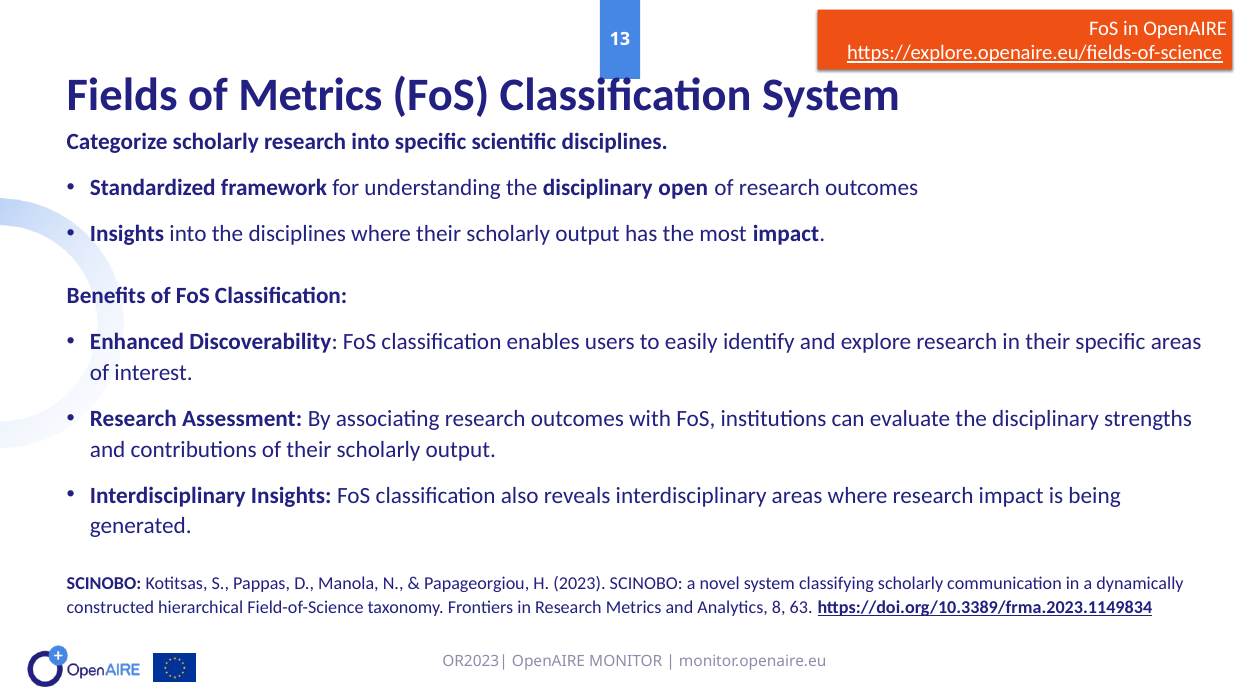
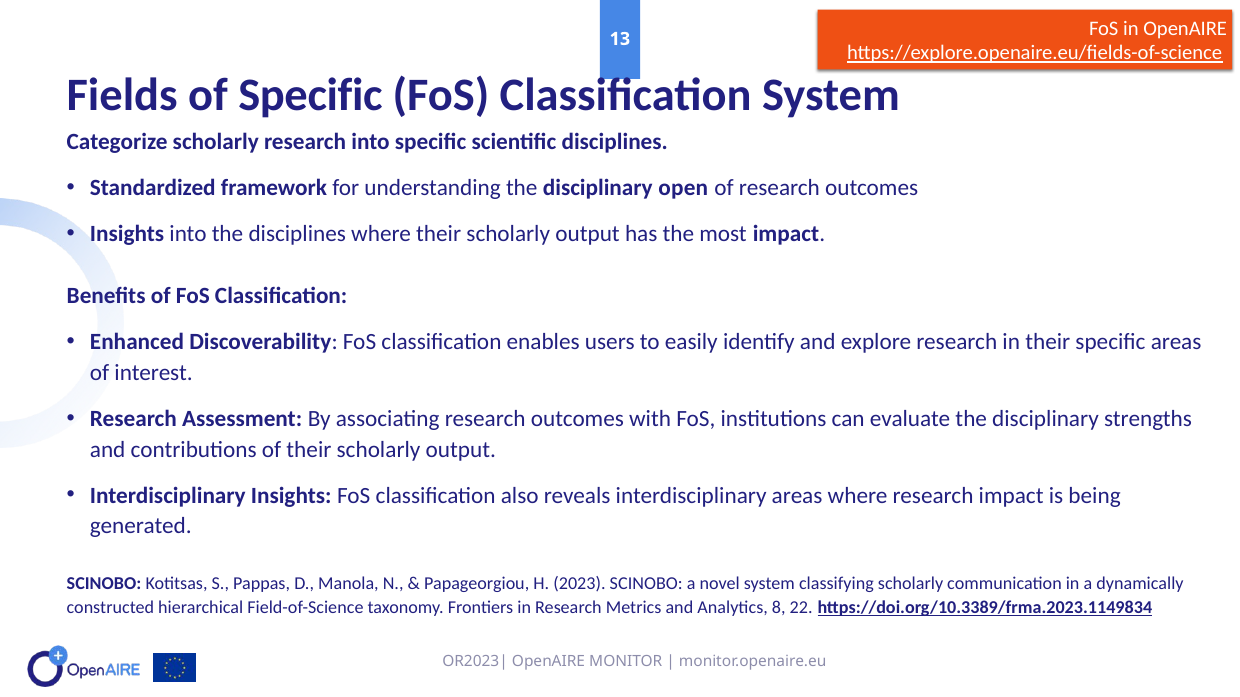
of Metrics: Metrics -> Specific
63: 63 -> 22
